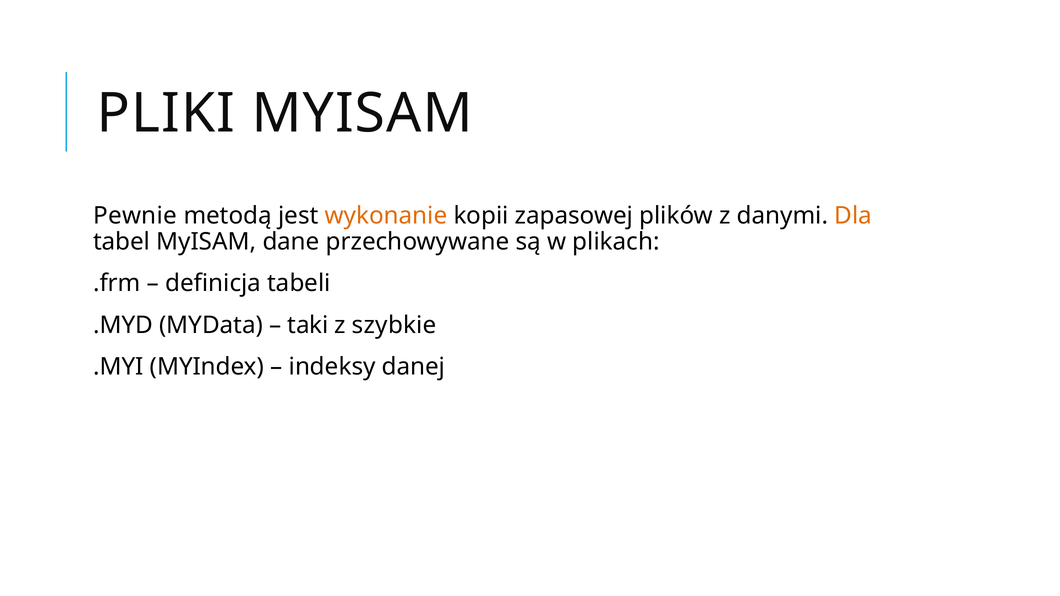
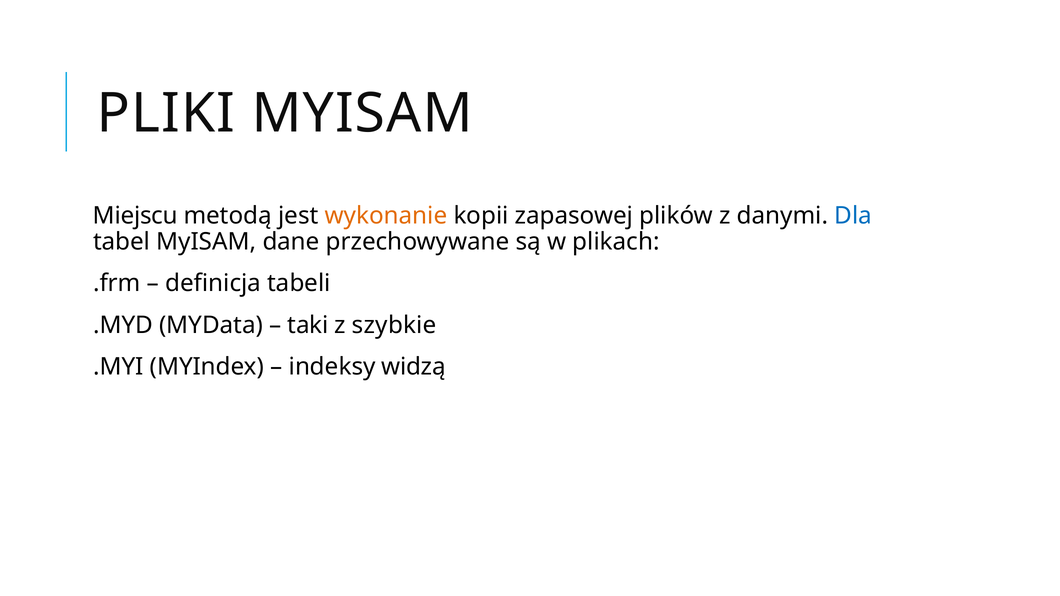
Pewnie: Pewnie -> Miejscu
Dla colour: orange -> blue
danej: danej -> widzą
